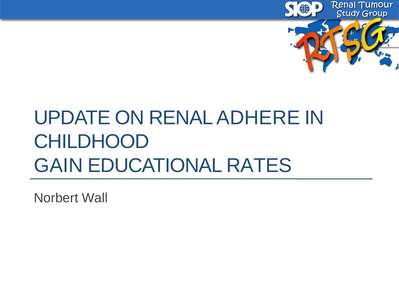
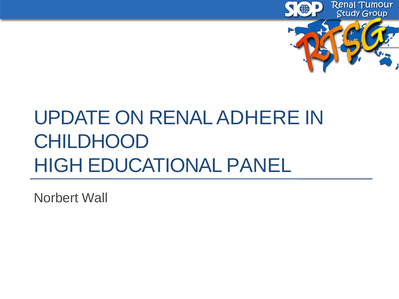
GAIN: GAIN -> HIGH
RATES: RATES -> PANEL
